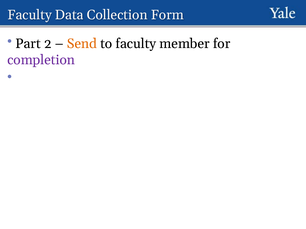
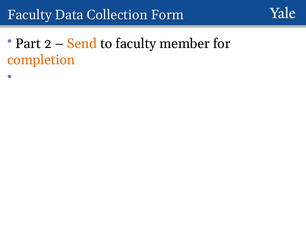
completion colour: purple -> orange
